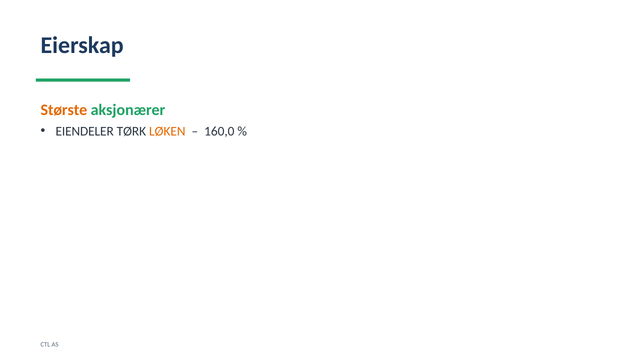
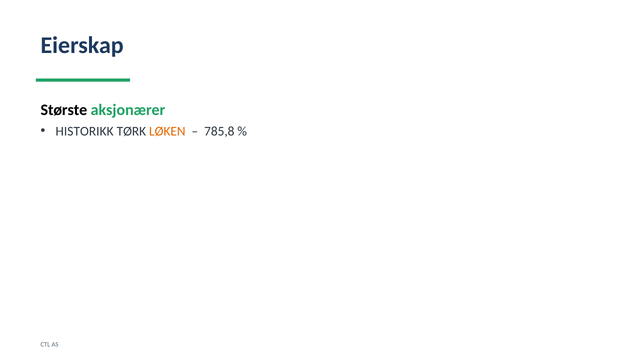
Største colour: orange -> black
EIENDELER: EIENDELER -> HISTORIKK
160,0: 160,0 -> 785,8
